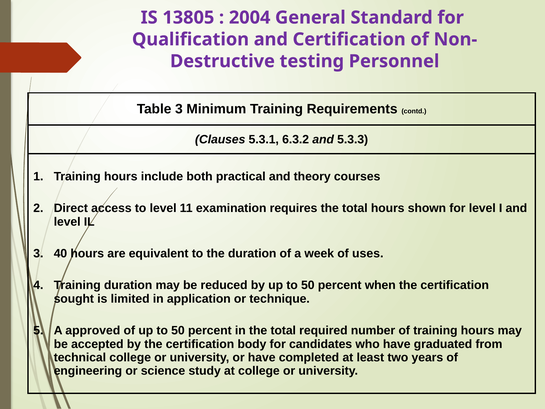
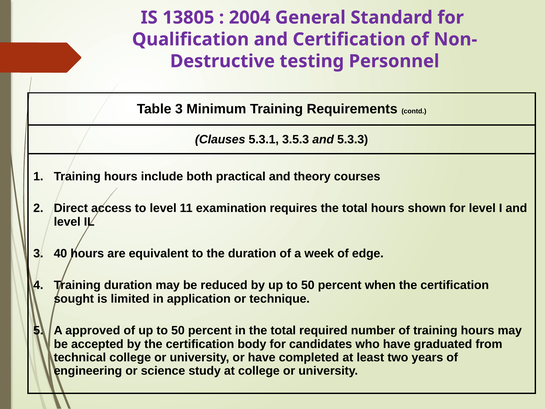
6.3.2: 6.3.2 -> 3.5.3
uses: uses -> edge
